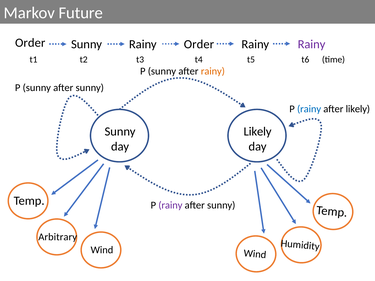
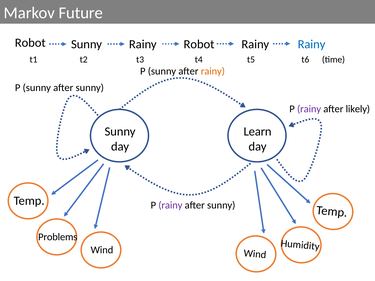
Order at (30, 43): Order -> Robot
Rainy Order: Order -> Robot
Rainy at (312, 44) colour: purple -> blue
rainy at (309, 109) colour: blue -> purple
Likely at (258, 132): Likely -> Learn
Arbitrary: Arbitrary -> Problems
